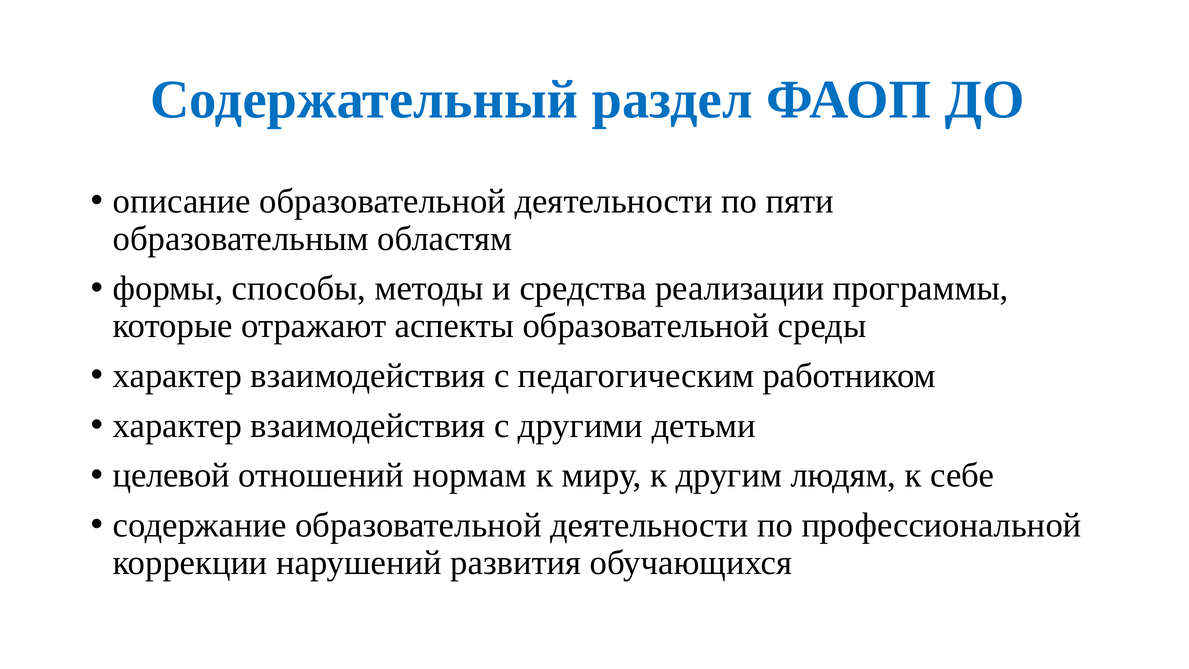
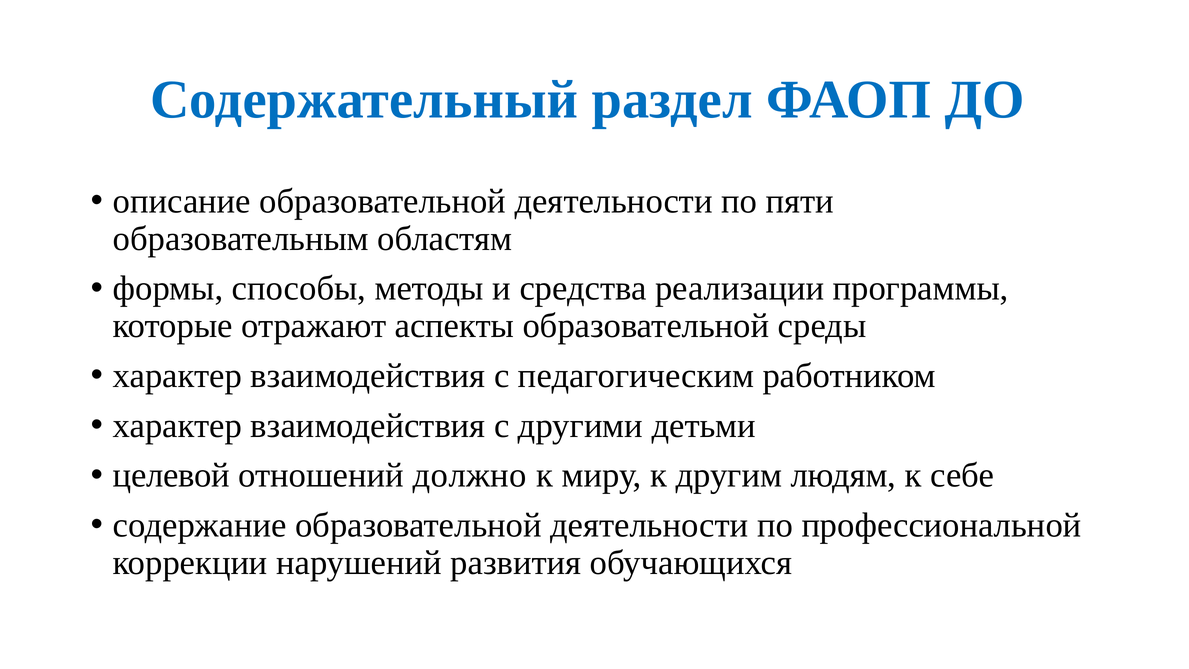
нормам: нормам -> должно
